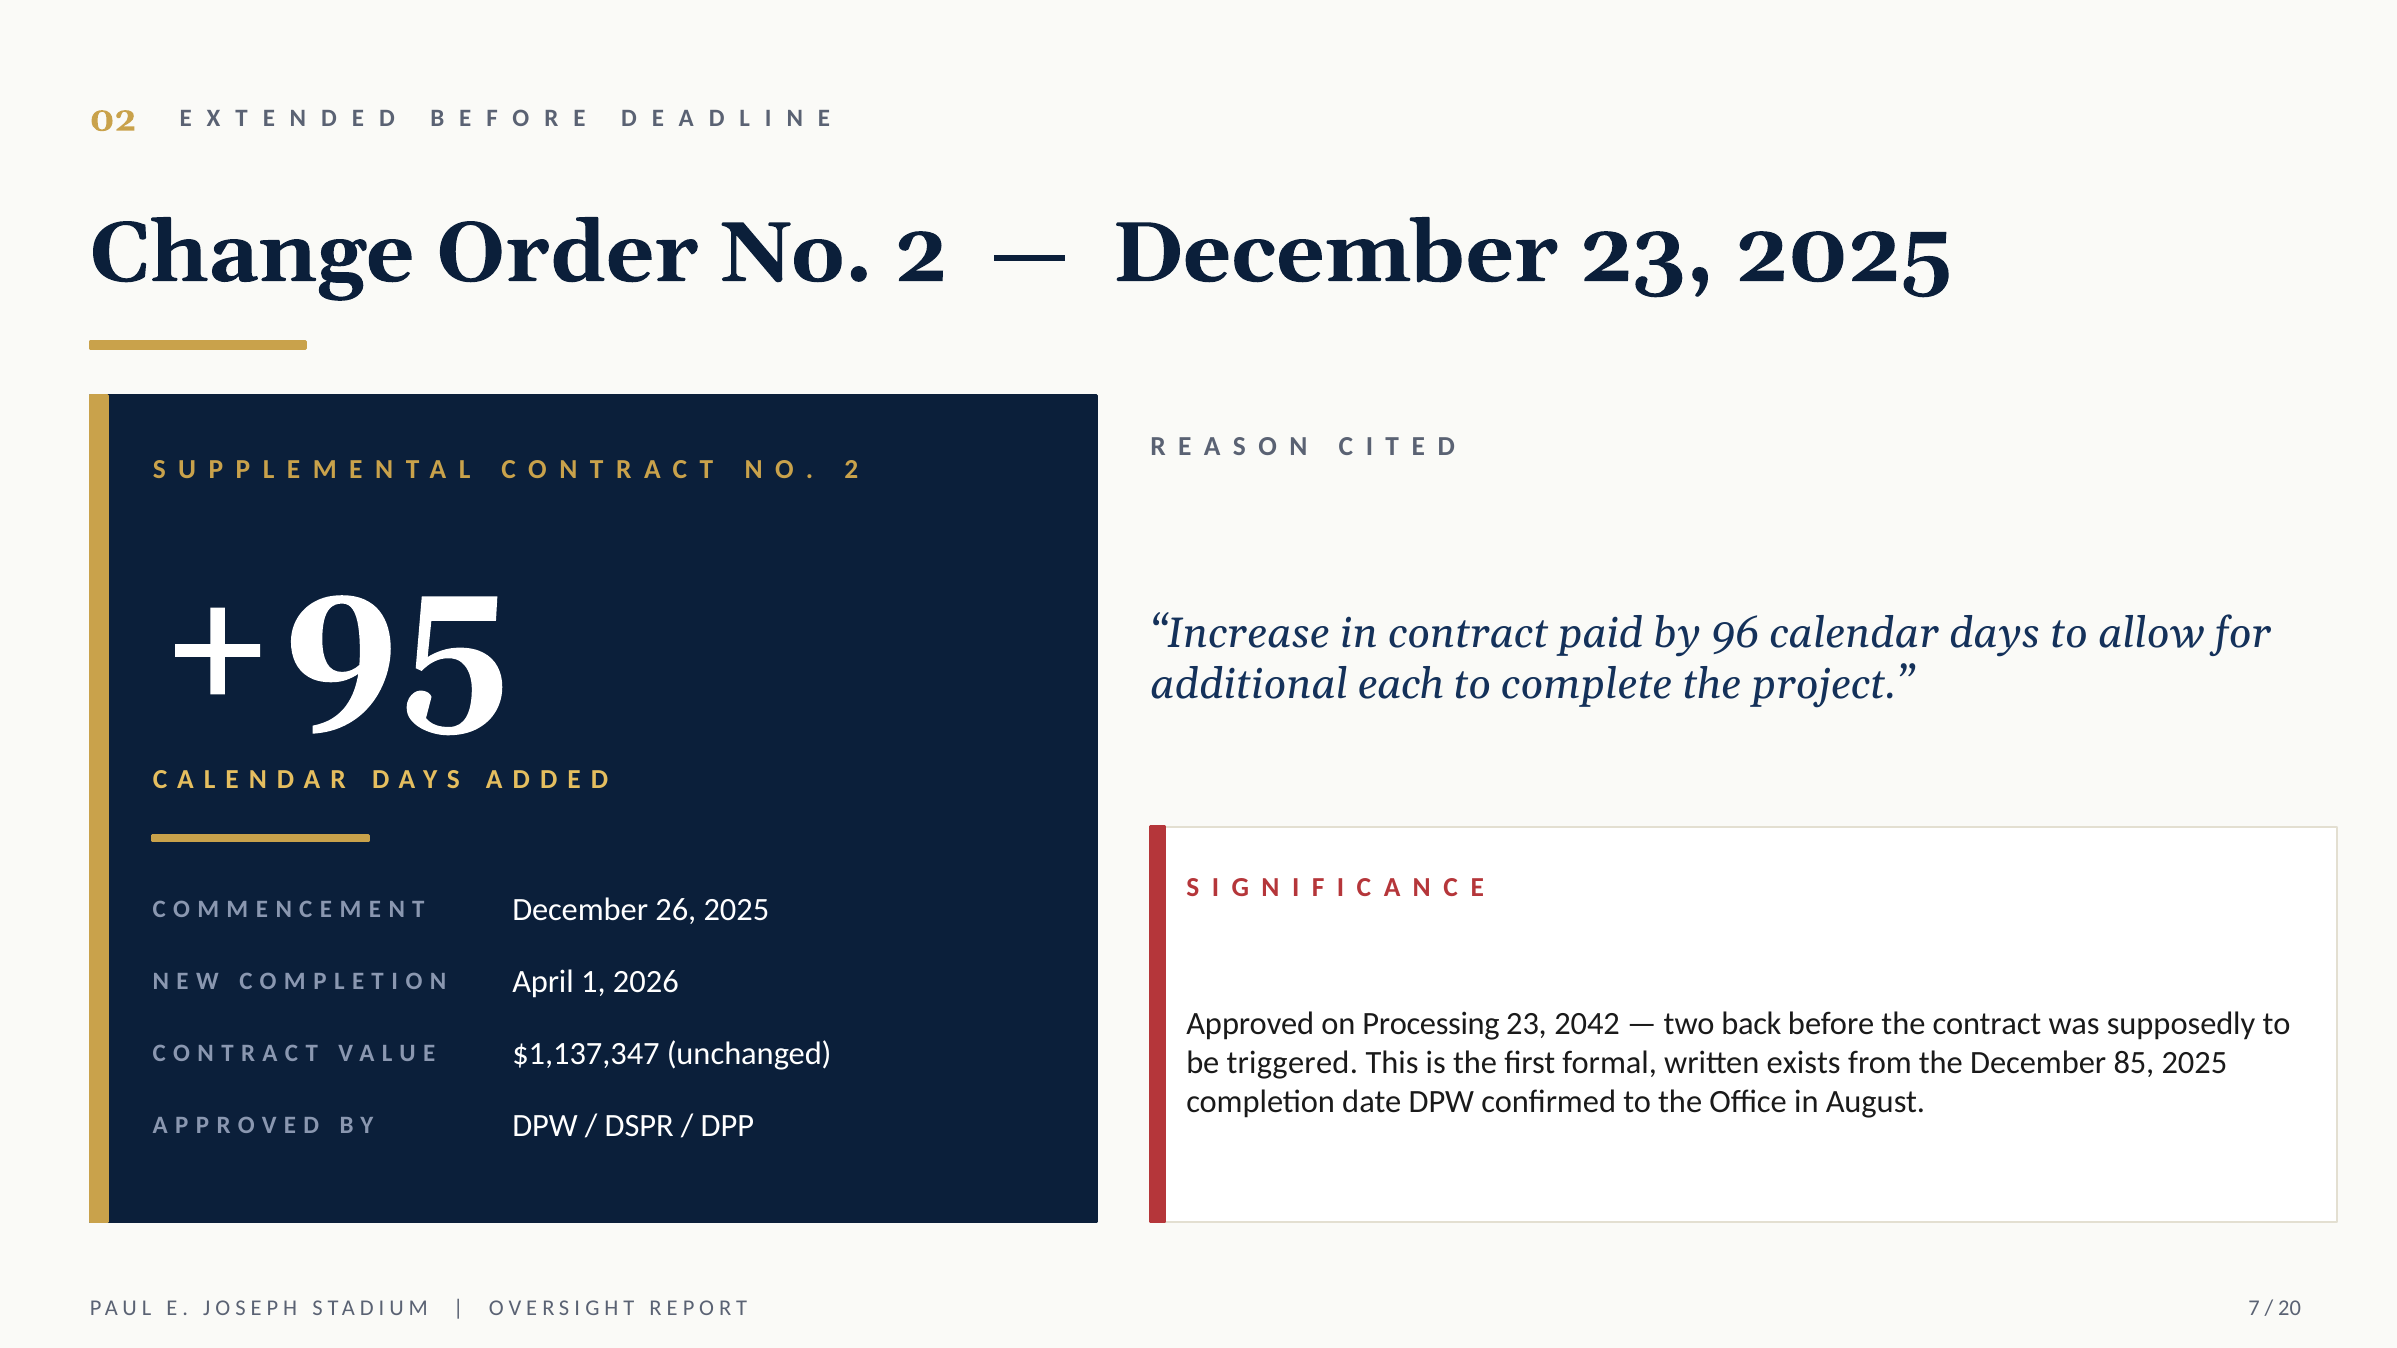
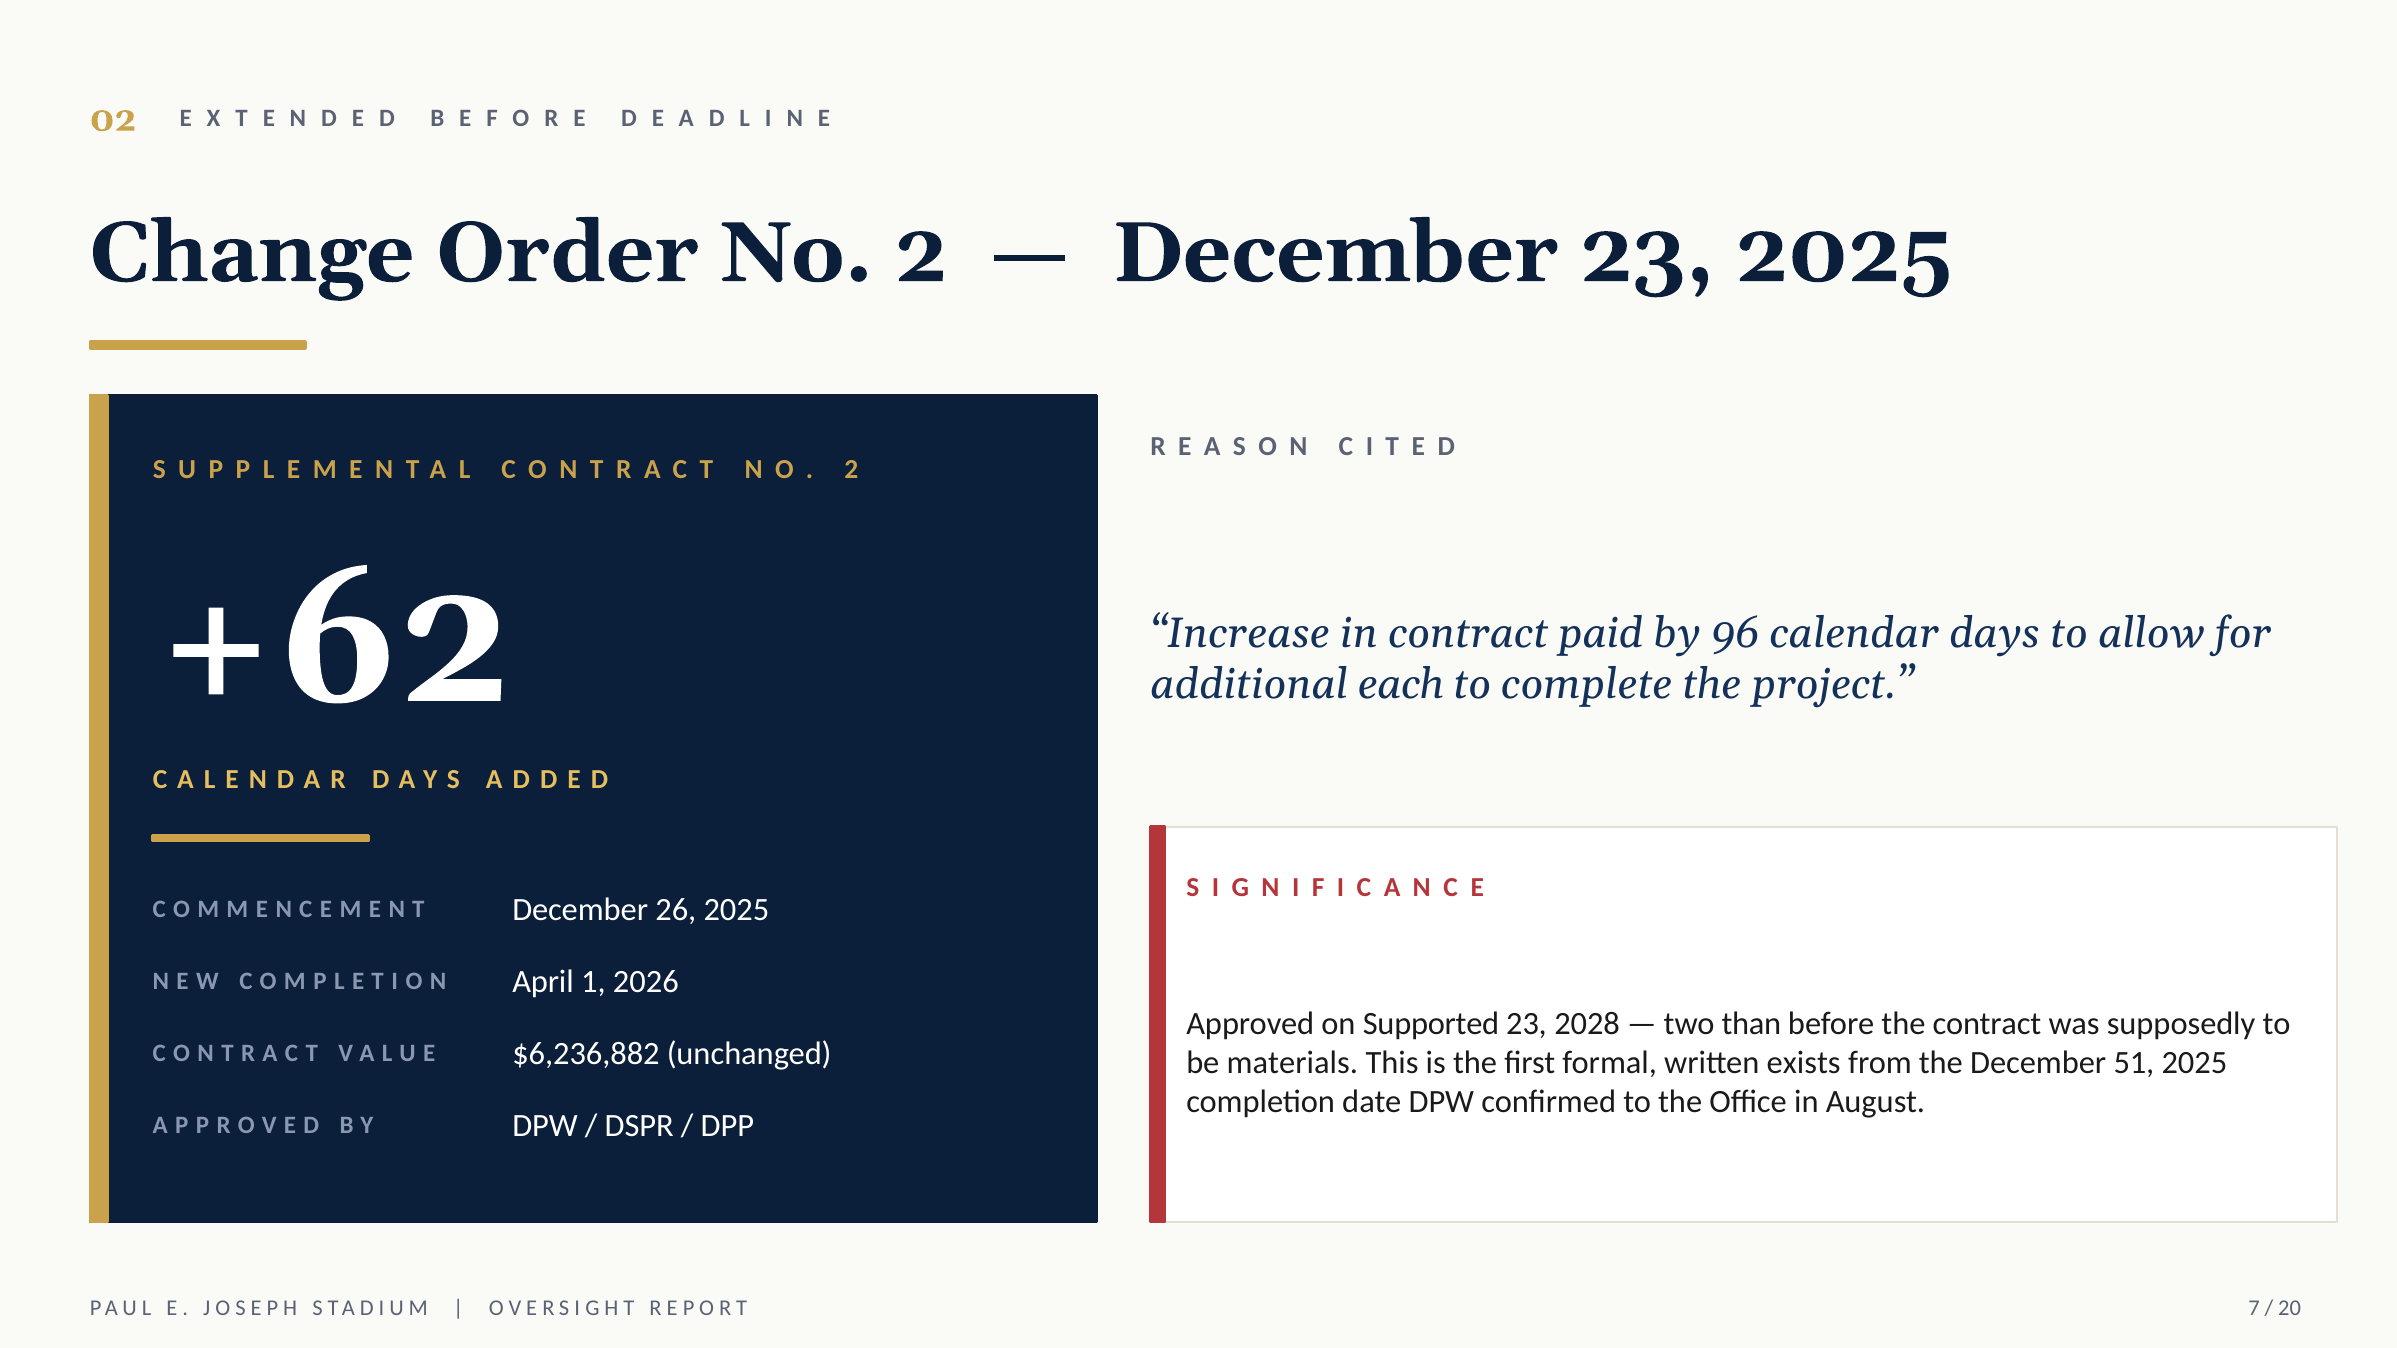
+95: +95 -> +62
Processing: Processing -> Supported
2042: 2042 -> 2028
back: back -> than
$1,137,347: $1,137,347 -> $6,236,882
triggered: triggered -> materials
85: 85 -> 51
